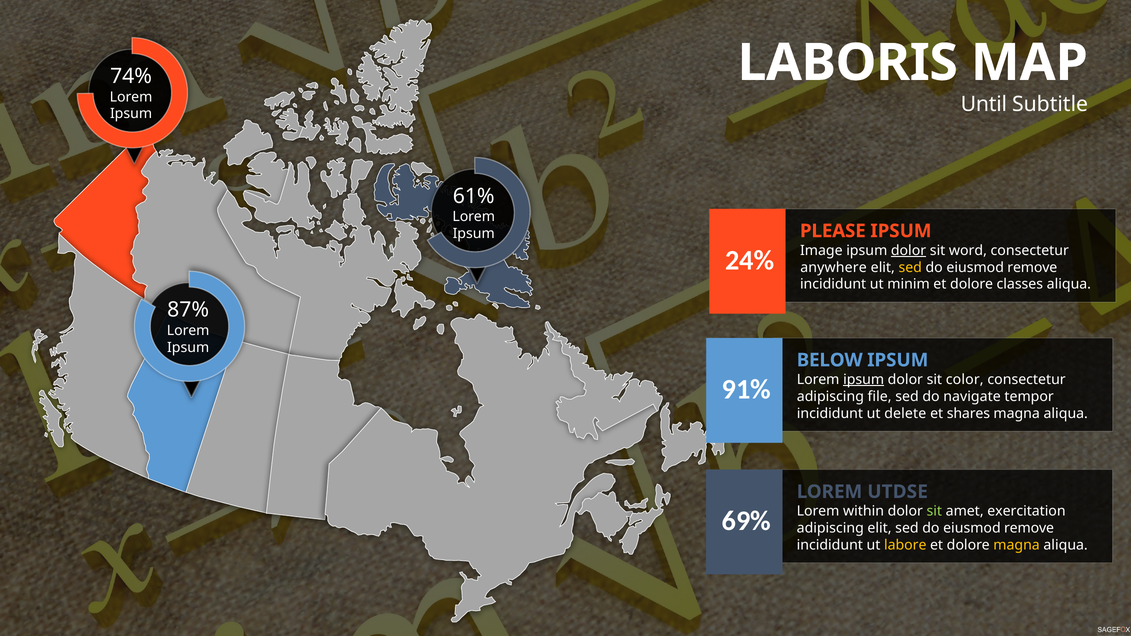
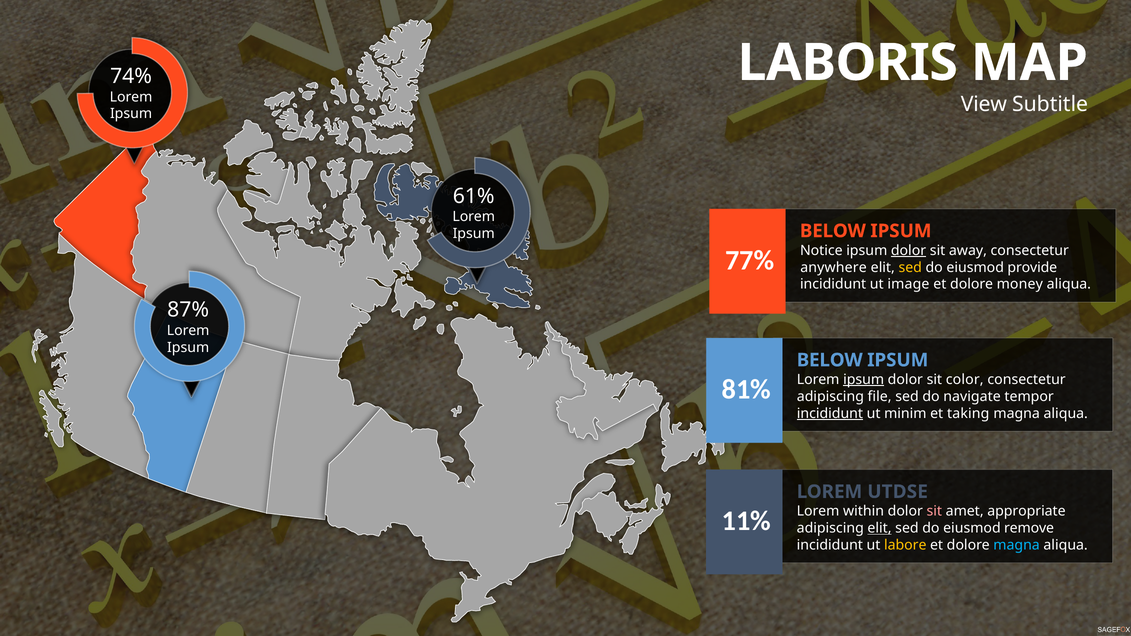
Until: Until -> View
PLEASE at (833, 231): PLEASE -> BELOW
Image: Image -> Notice
word: word -> away
24%: 24% -> 77%
remove at (1032, 267): remove -> provide
minim: minim -> image
classes: classes -> money
91%: 91% -> 81%
incididunt at (830, 414) underline: none -> present
delete: delete -> minim
shares: shares -> taking
sit at (934, 511) colour: light green -> pink
exercitation: exercitation -> appropriate
69%: 69% -> 11%
elit at (880, 528) underline: none -> present
magna at (1017, 545) colour: yellow -> light blue
